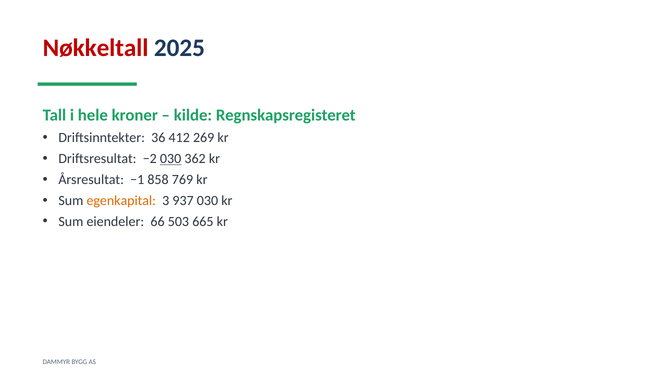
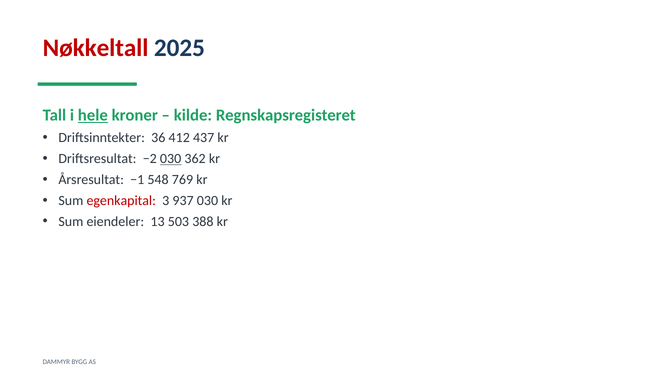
hele underline: none -> present
269: 269 -> 437
858: 858 -> 548
egenkapital colour: orange -> red
66: 66 -> 13
665: 665 -> 388
